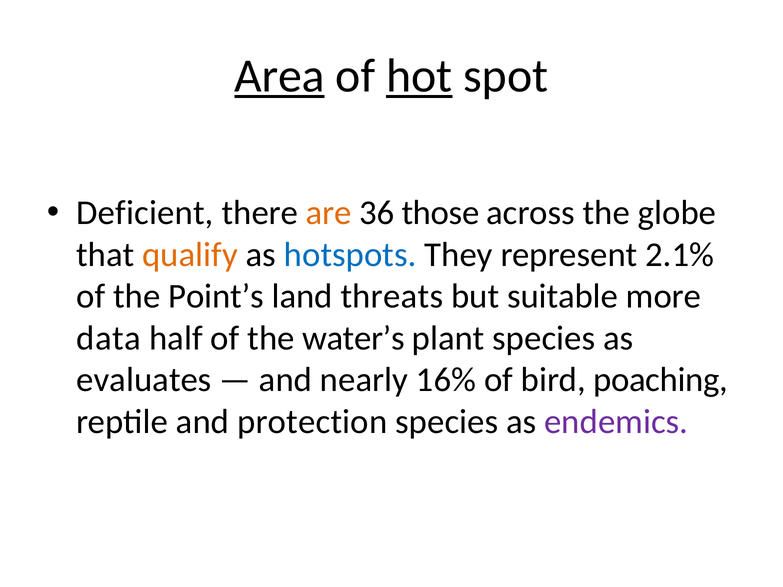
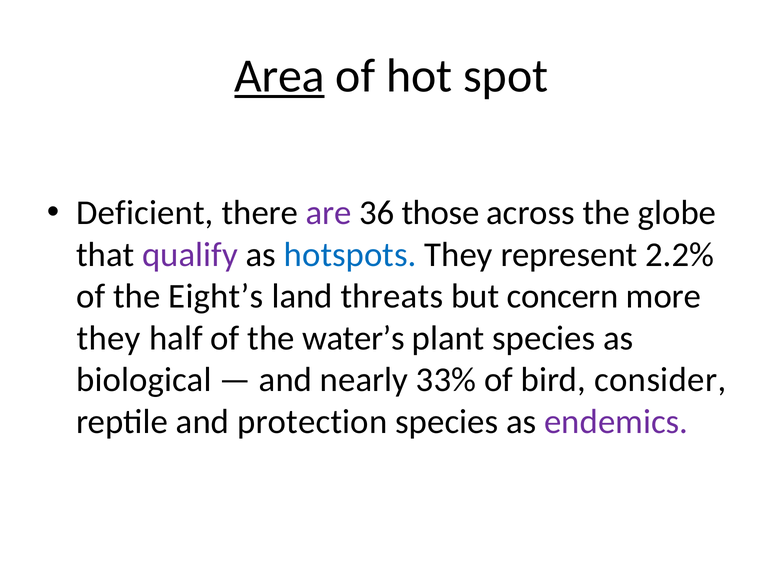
hot underline: present -> none
are colour: orange -> purple
qualify colour: orange -> purple
2.1%: 2.1% -> 2.2%
Point’s: Point’s -> Eight’s
suitable: suitable -> concern
data at (109, 338): data -> they
evaluates: evaluates -> biological
16%: 16% -> 33%
poaching: poaching -> consider
